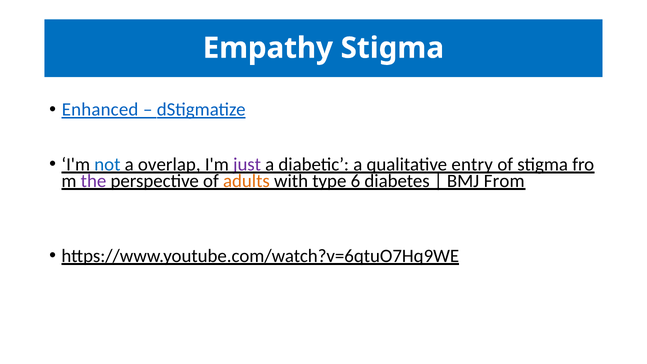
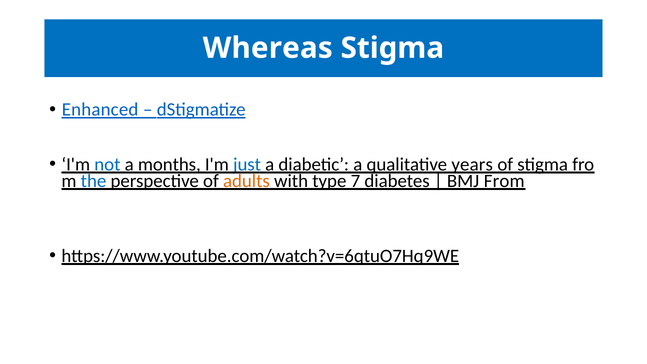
Empathy: Empathy -> Whereas
overlap: overlap -> months
just colour: purple -> blue
entry: entry -> years
the colour: purple -> blue
6: 6 -> 7
